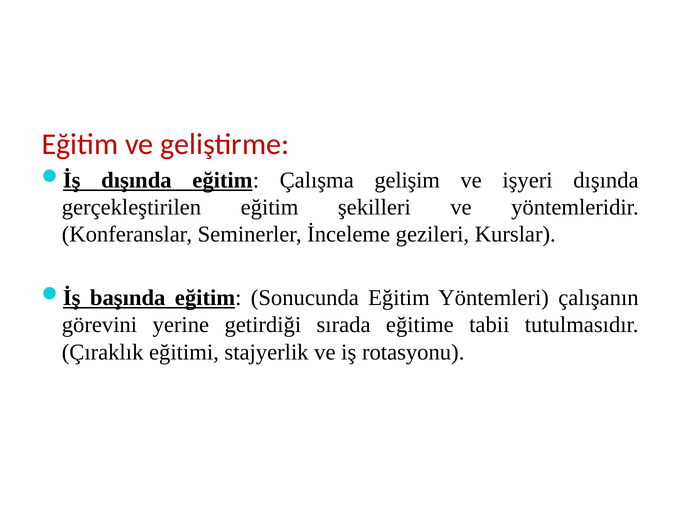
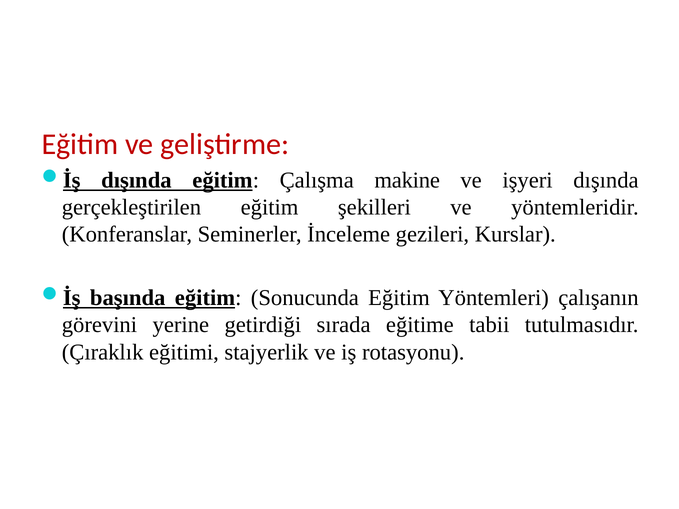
gelişim: gelişim -> makine
